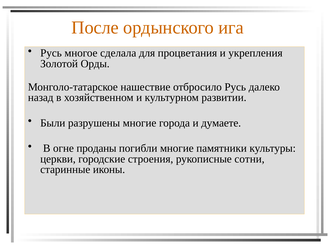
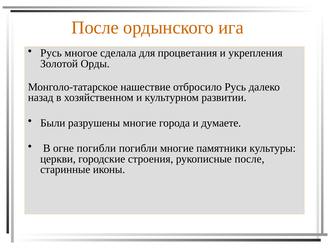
огне проданы: проданы -> погибли
рукописные сотни: сотни -> после
